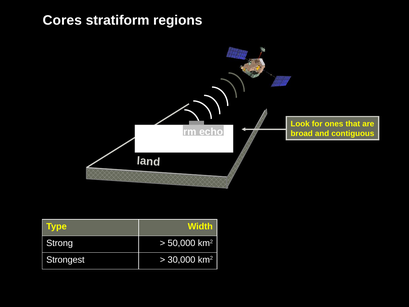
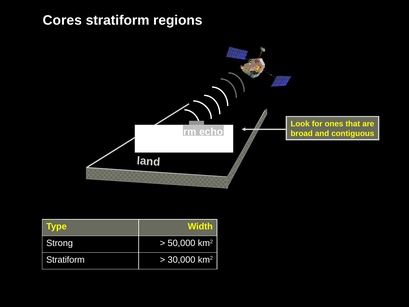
Strongest at (65, 260): Strongest -> Stratiform
